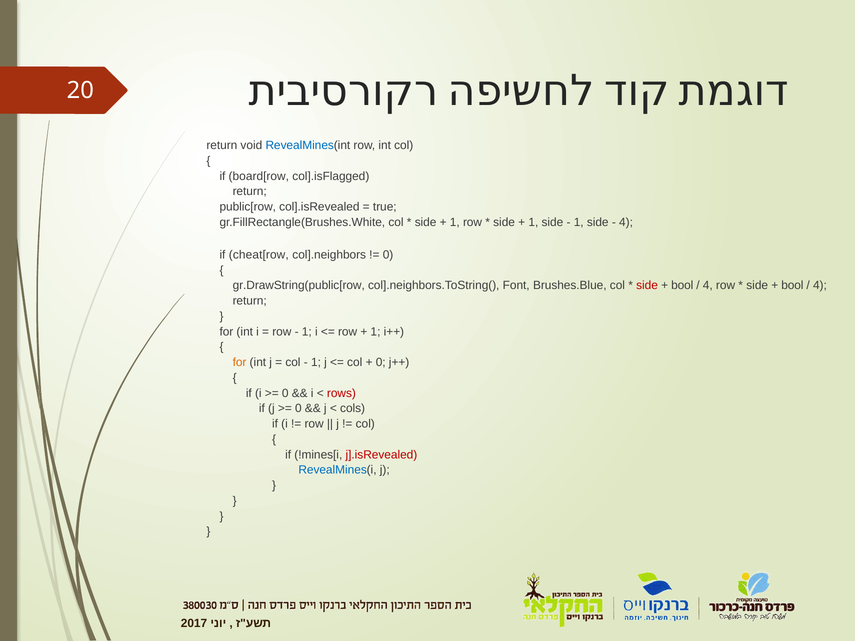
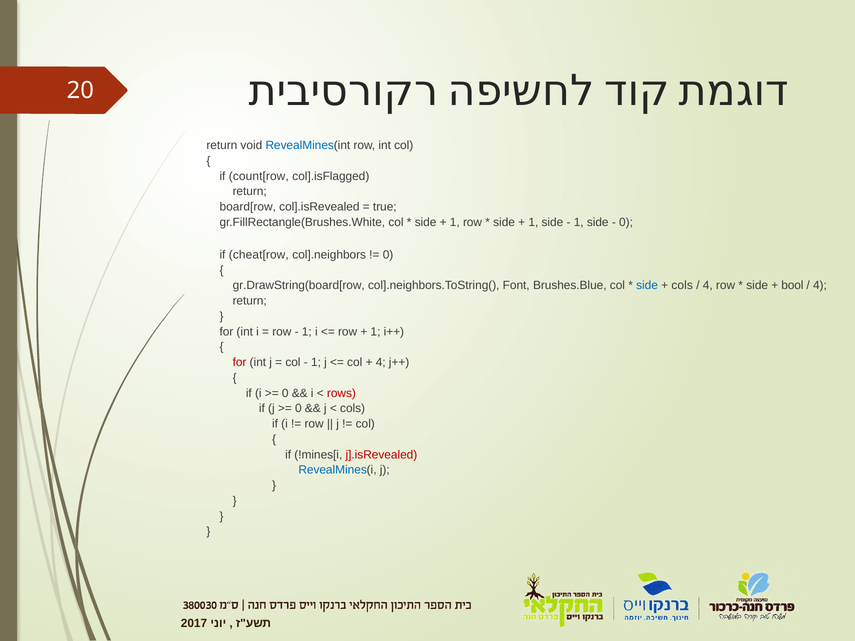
board[row: board[row -> count[row
public[row: public[row -> board[row
4 at (626, 222): 4 -> 0
gr.DrawString(public[row: gr.DrawString(public[row -> gr.DrawString(board[row
side at (647, 286) colour: red -> blue
bool at (682, 286): bool -> cols
for at (240, 363) colour: orange -> red
0 at (381, 363): 0 -> 4
